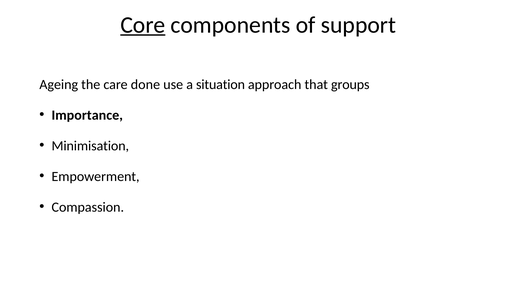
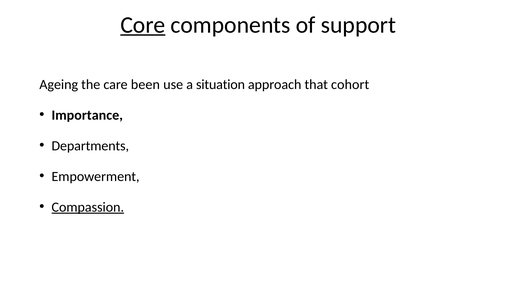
done: done -> been
groups: groups -> cohort
Minimisation: Minimisation -> Departments
Compassion underline: none -> present
